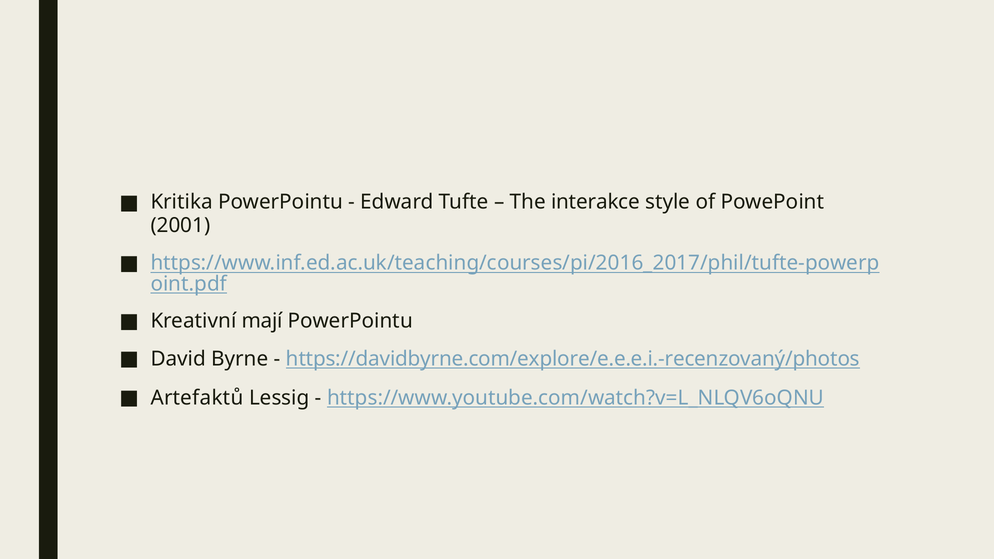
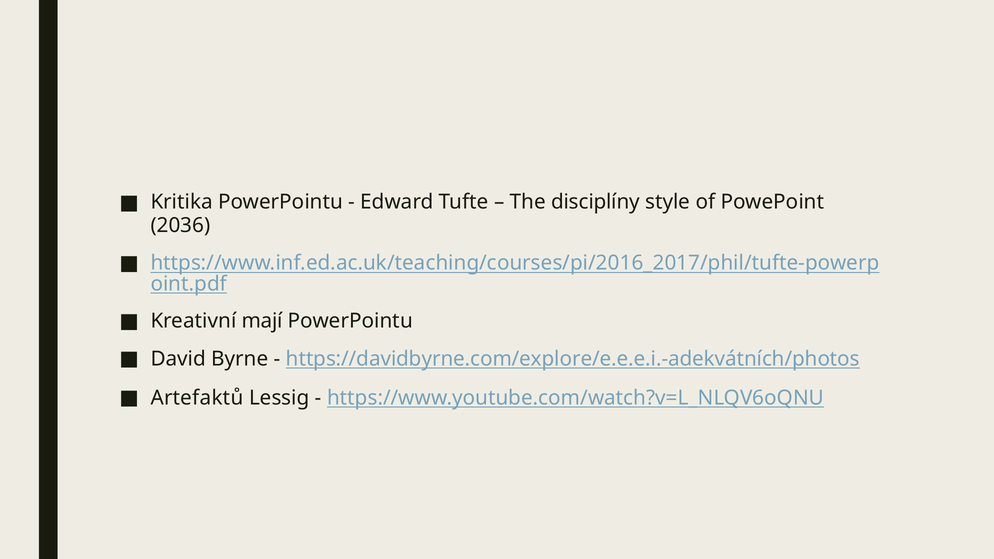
interakce: interakce -> disciplíny
2001: 2001 -> 2036
https://davidbyrne.com/explore/e.e.e.i.-recenzovaný/photos: https://davidbyrne.com/explore/e.e.e.i.-recenzovaný/photos -> https://davidbyrne.com/explore/e.e.e.i.-adekvátních/photos
